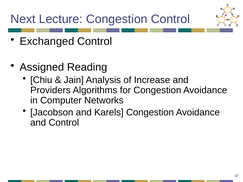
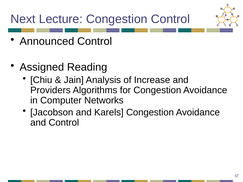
Exchanged: Exchanged -> Announced
